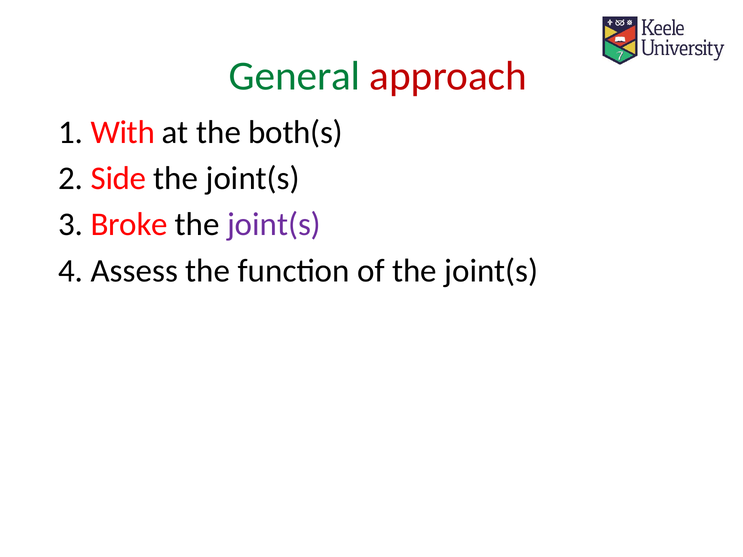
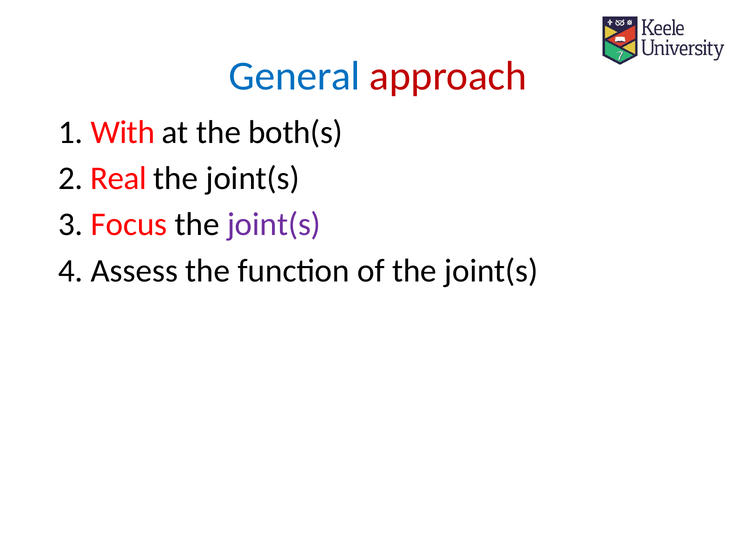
General colour: green -> blue
Side: Side -> Real
Broke: Broke -> Focus
